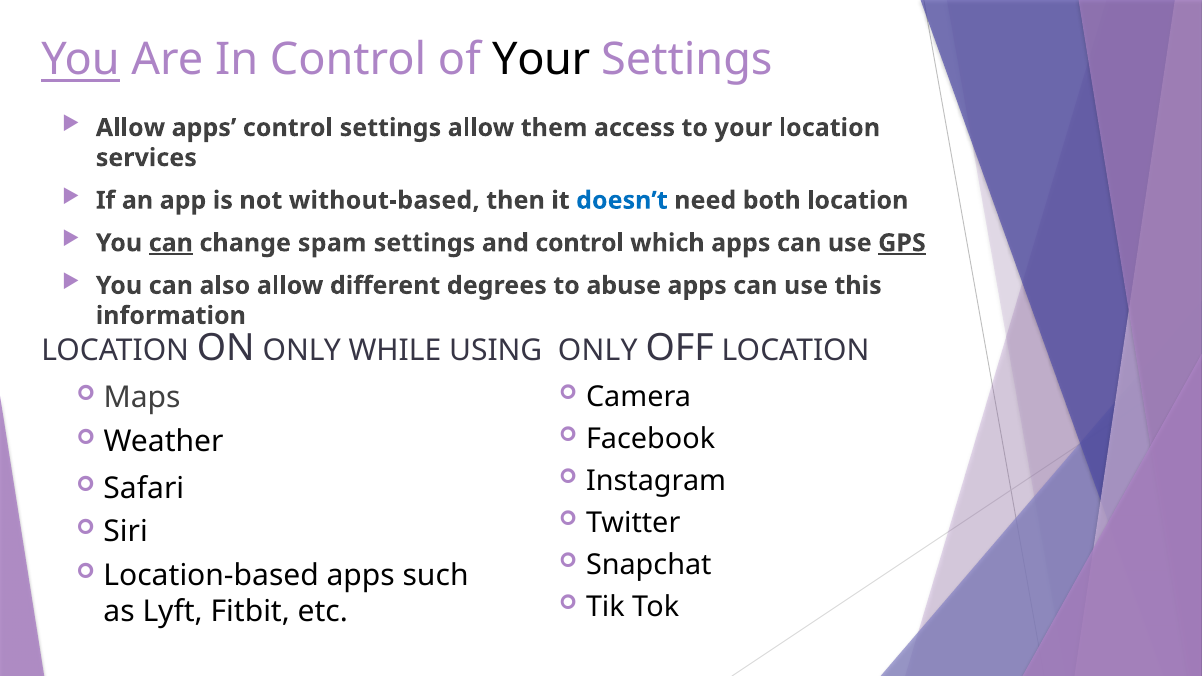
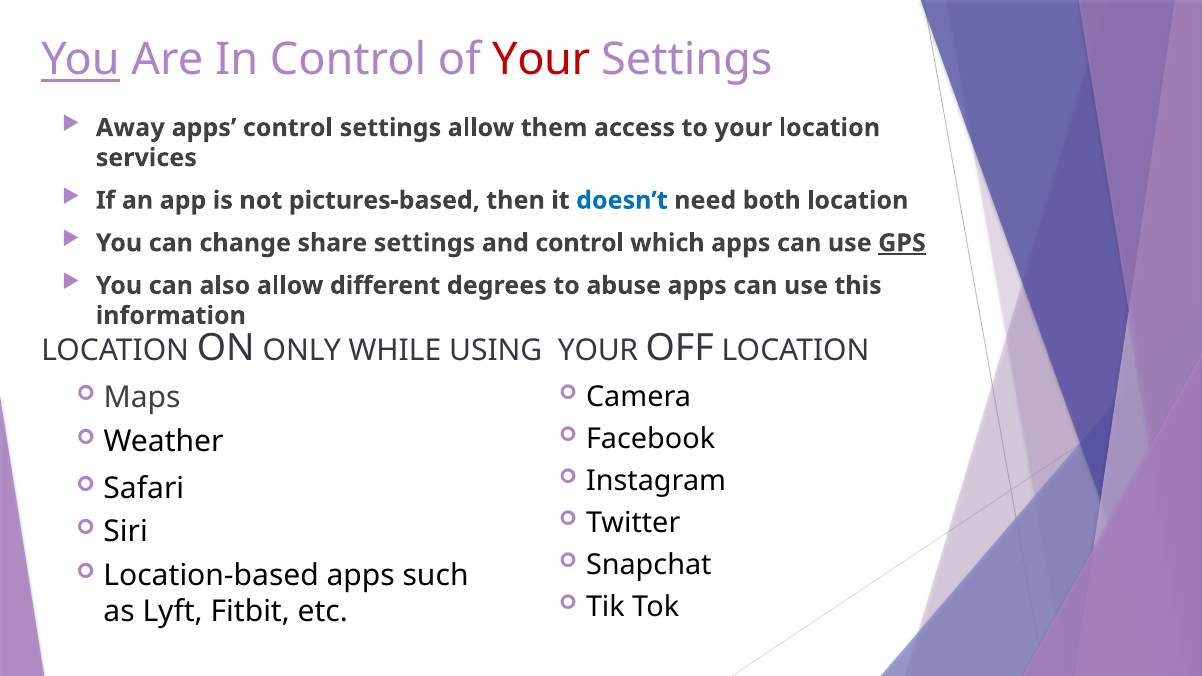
Your at (541, 60) colour: black -> red
Allow at (130, 128): Allow -> Away
without-based: without-based -> pictures-based
can at (171, 243) underline: present -> none
spam: spam -> share
ONLY at (598, 351): ONLY -> YOUR
